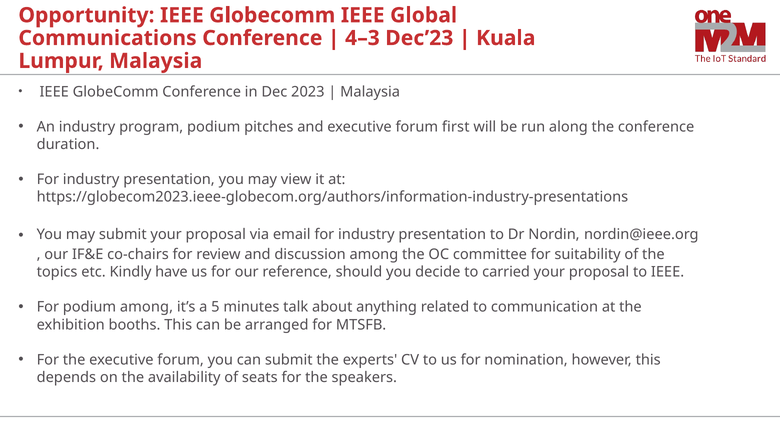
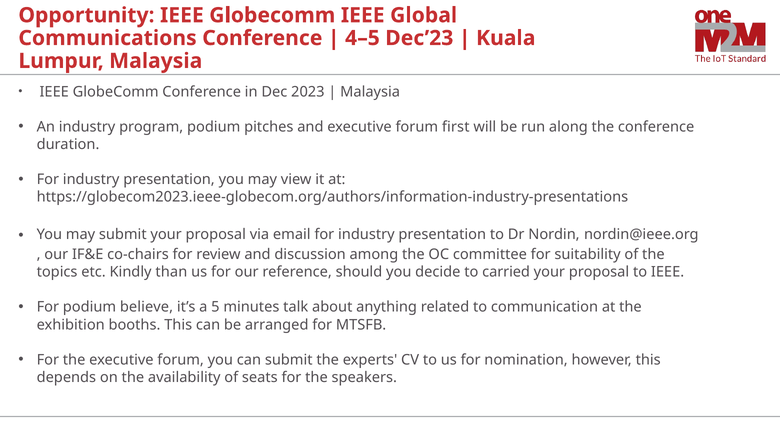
4–3: 4–3 -> 4–5
have: have -> than
podium among: among -> believe
